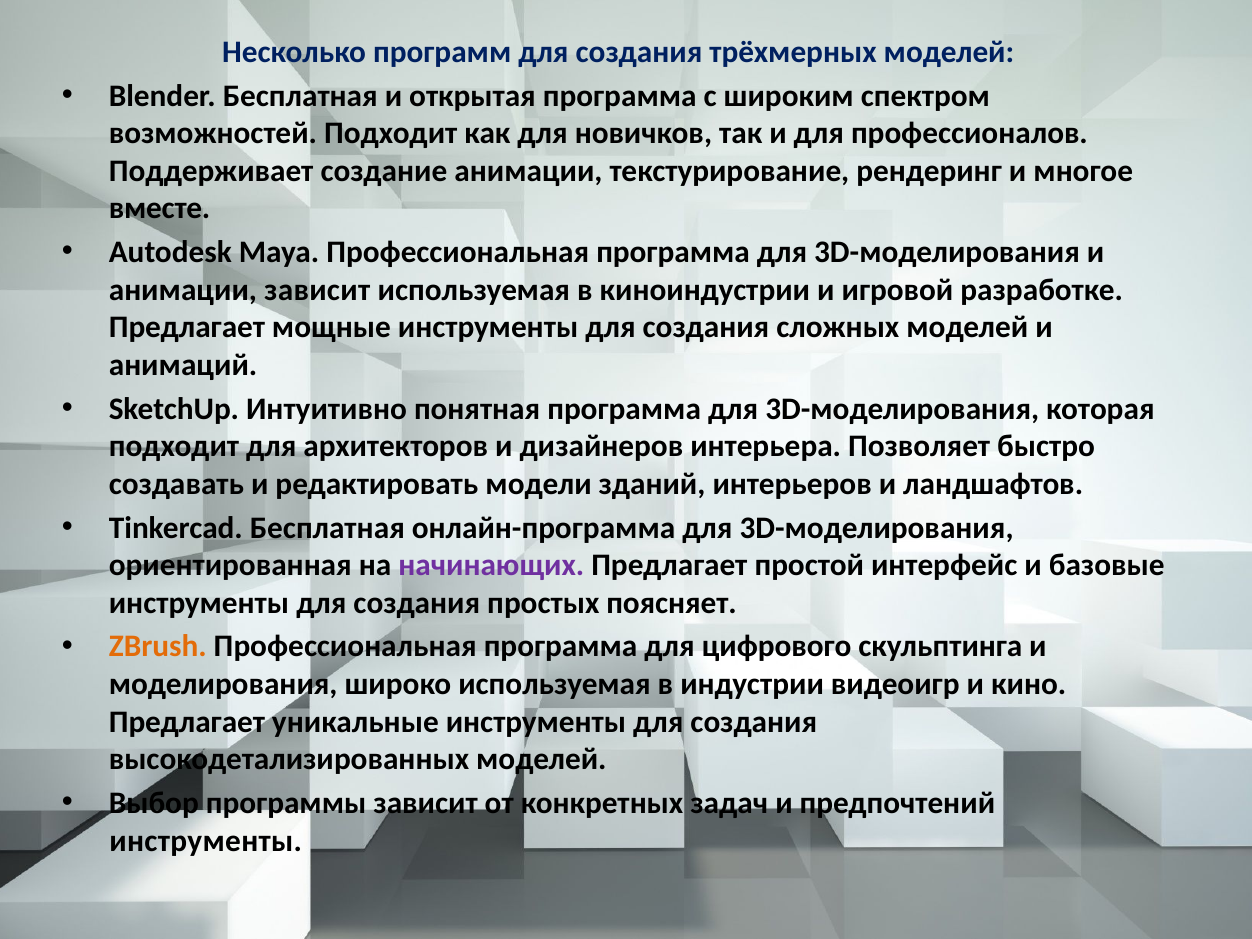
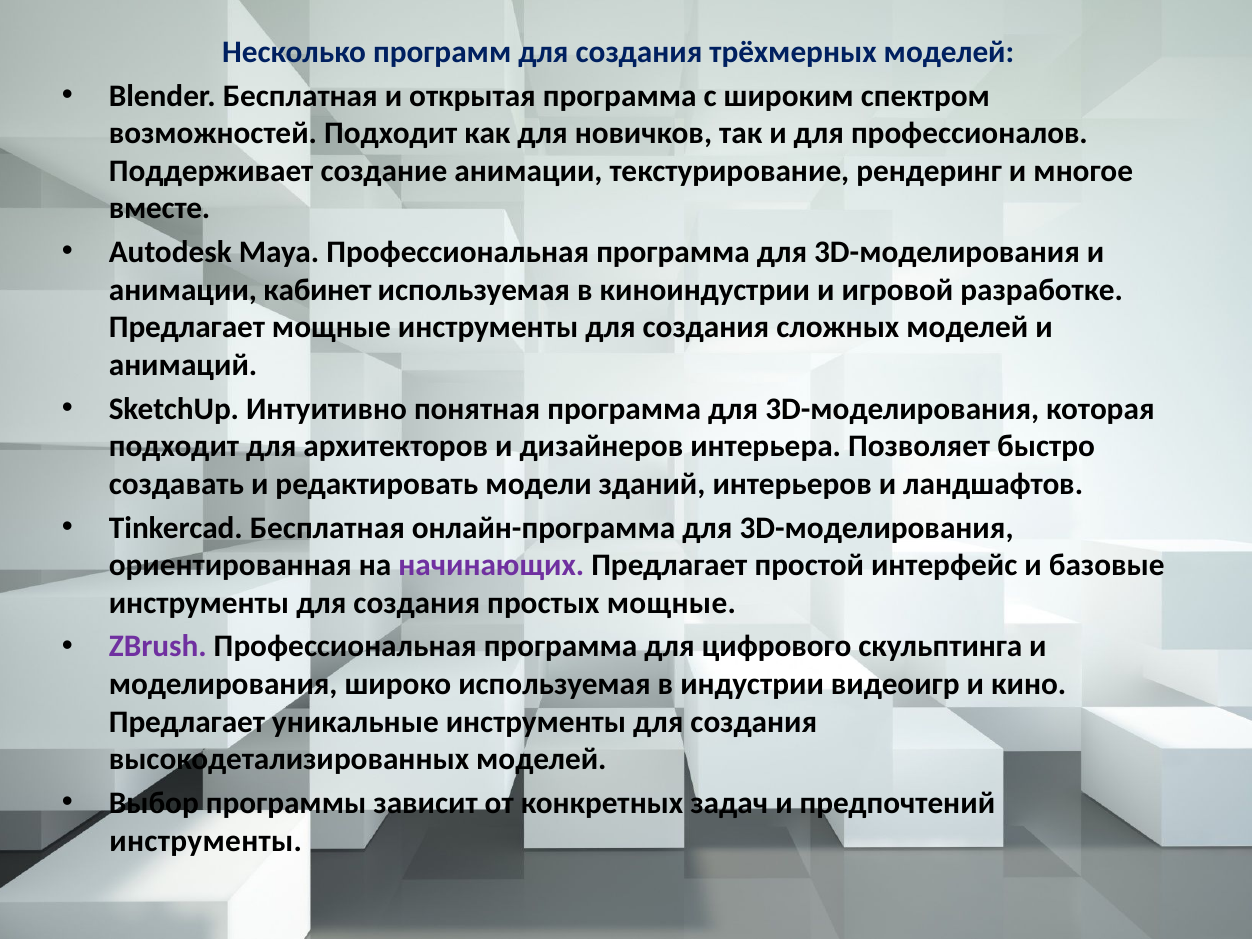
анимации зависит: зависит -> кабинет
простых поясняет: поясняет -> мощные
ZBrush colour: orange -> purple
